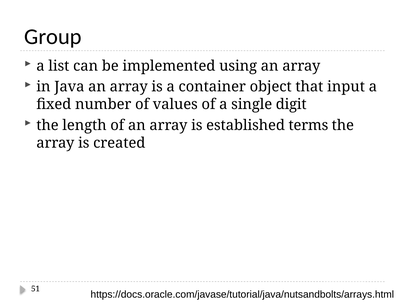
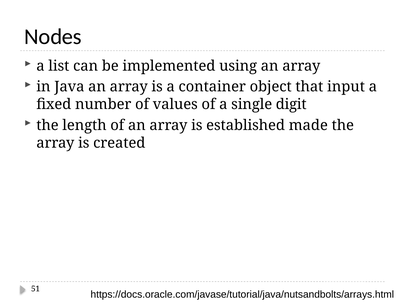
Group: Group -> Nodes
terms: terms -> made
